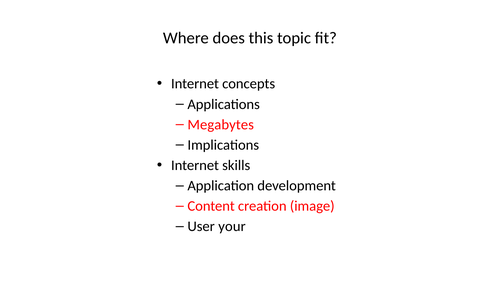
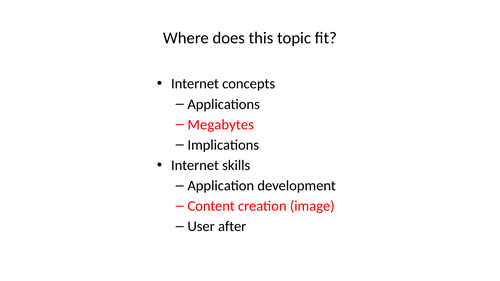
your: your -> after
